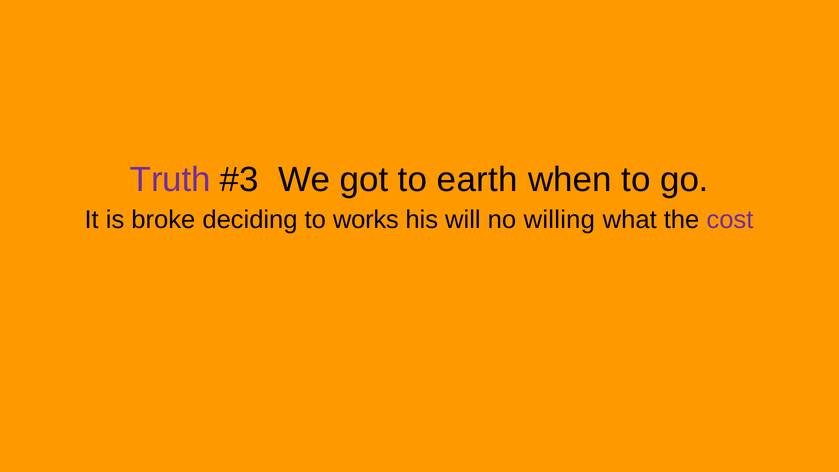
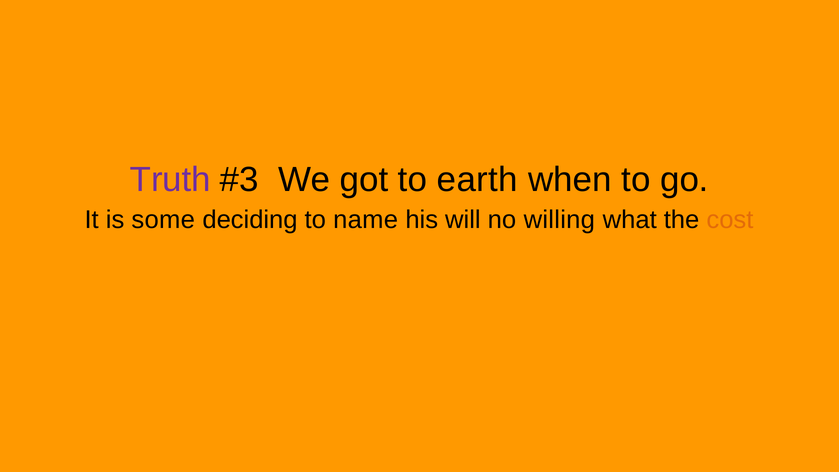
broke: broke -> some
works: works -> name
cost colour: purple -> orange
